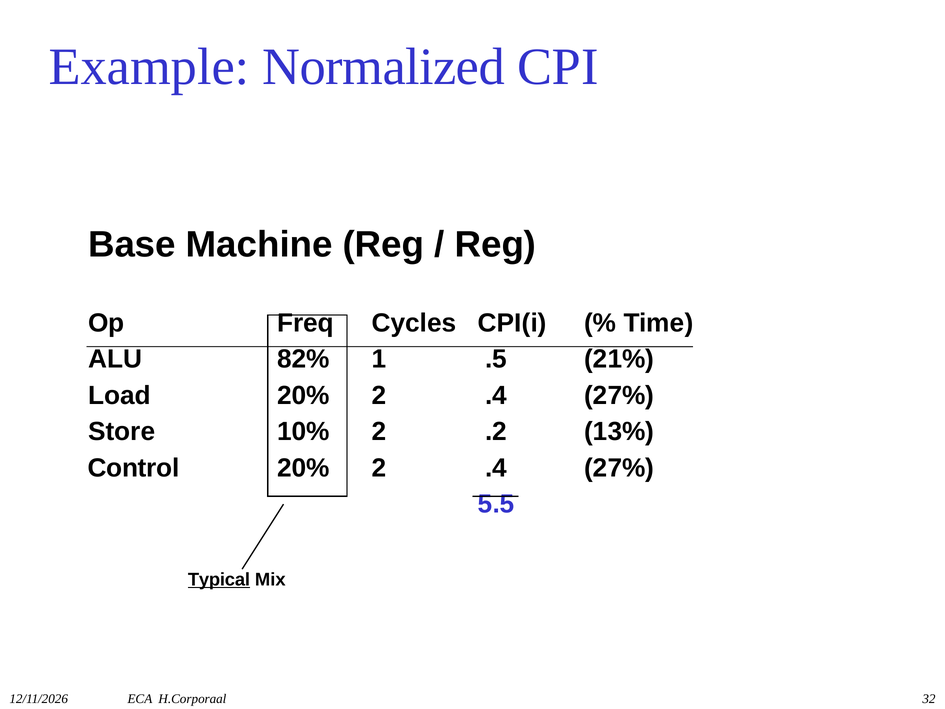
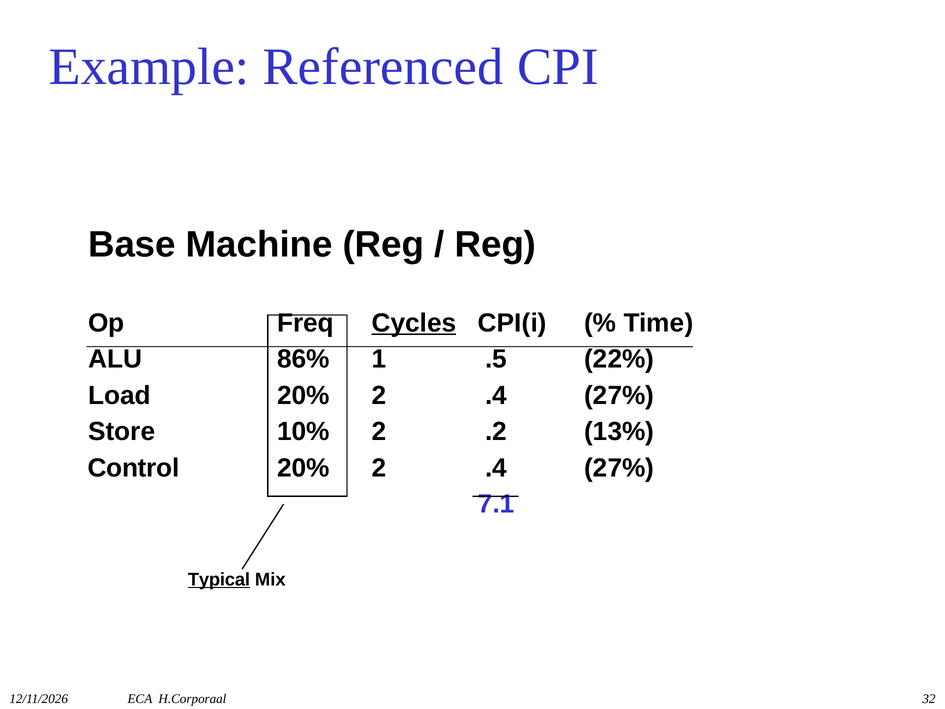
Normalized: Normalized -> Referenced
Cycles underline: none -> present
82%: 82% -> 86%
21%: 21% -> 22%
5.5: 5.5 -> 7.1
